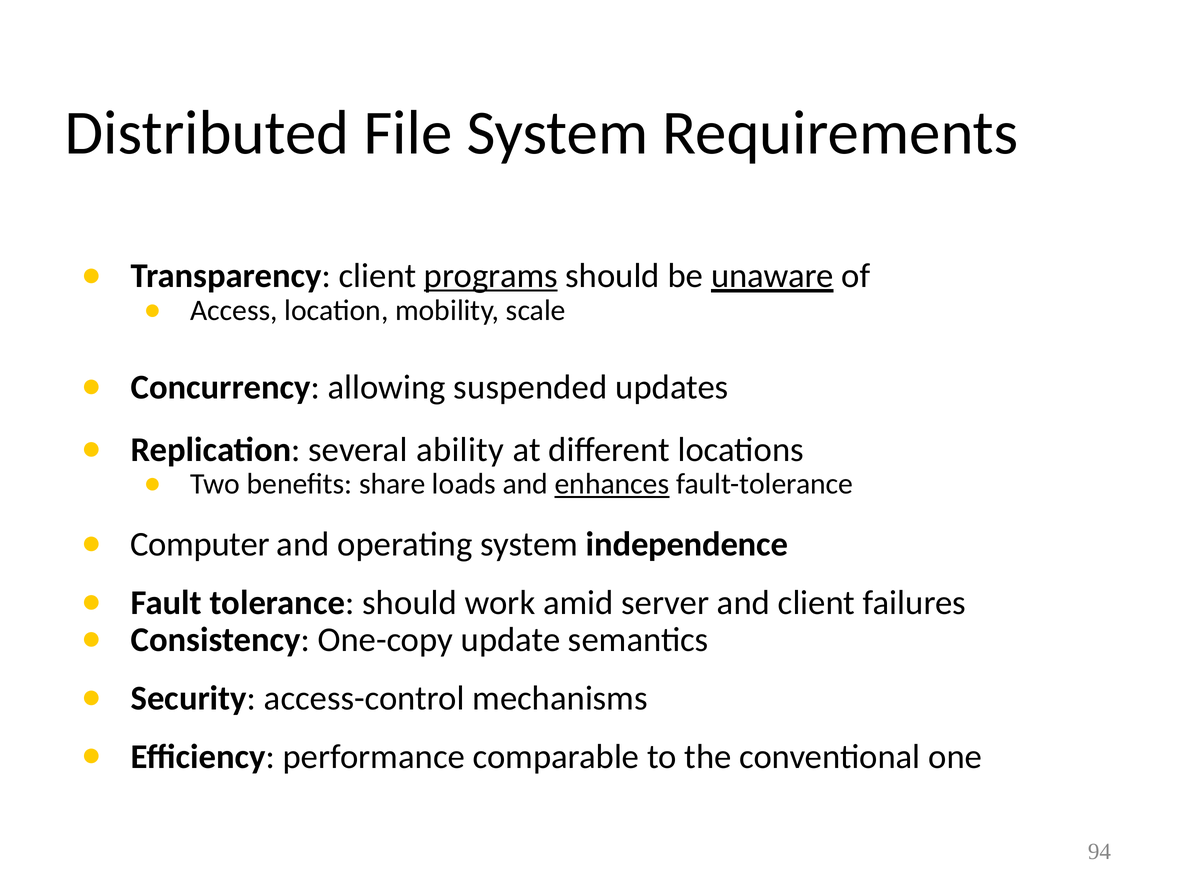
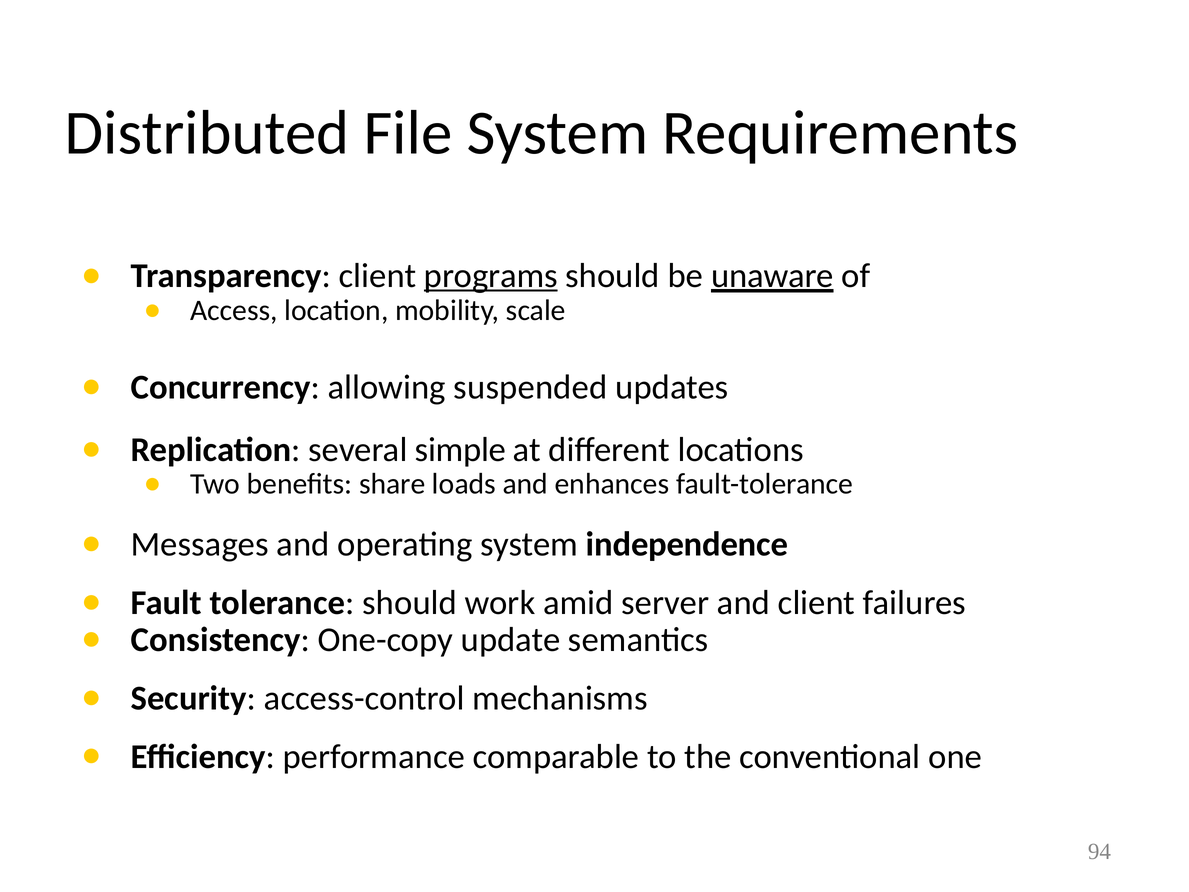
ability: ability -> simple
enhances underline: present -> none
Computer: Computer -> Messages
